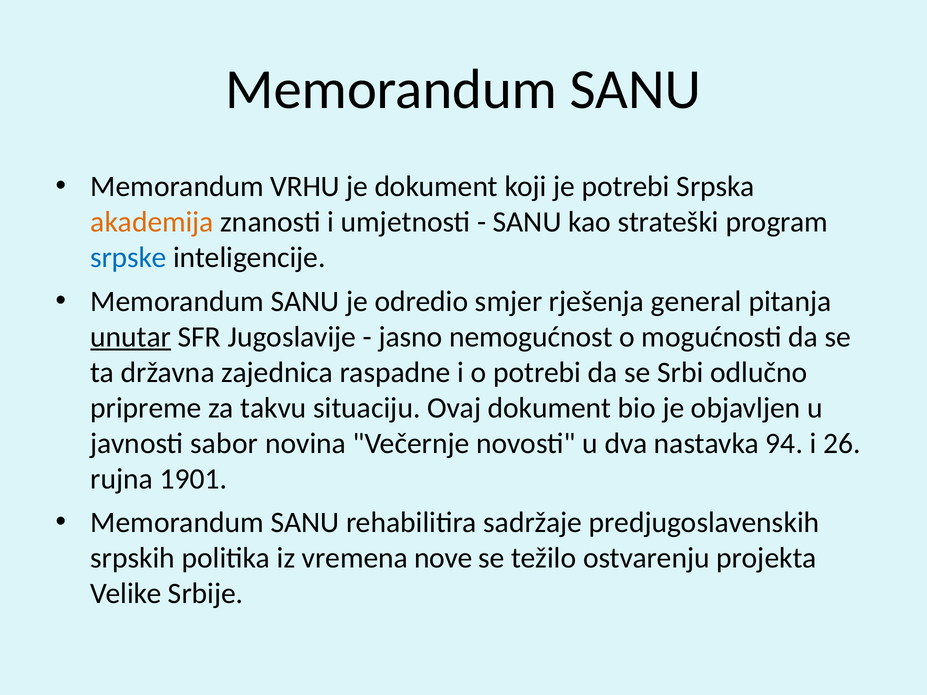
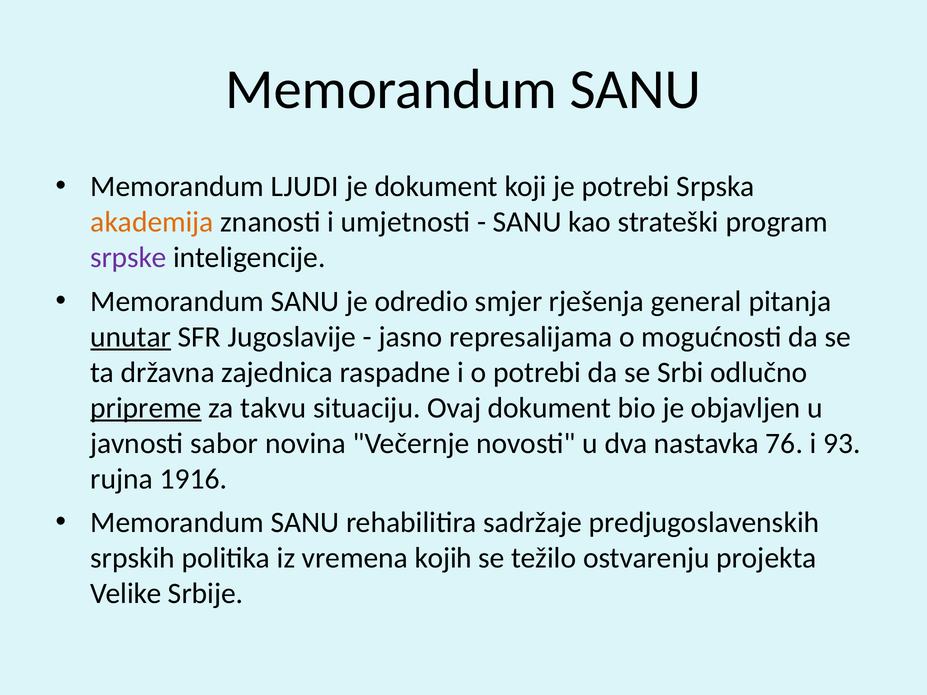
VRHU: VRHU -> LJUDI
srpske colour: blue -> purple
nemogućnost: nemogućnost -> represalijama
pripreme underline: none -> present
94: 94 -> 76
26: 26 -> 93
1901: 1901 -> 1916
nove: nove -> kojih
